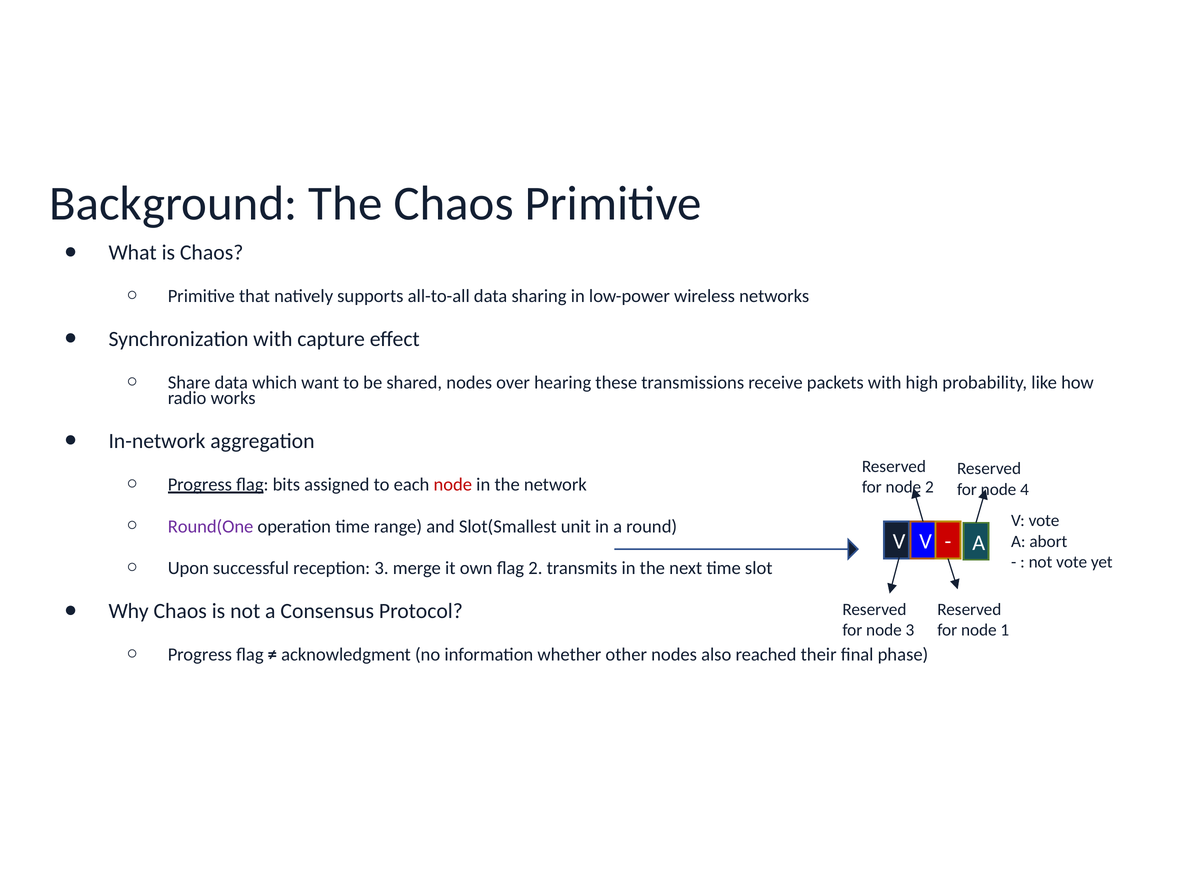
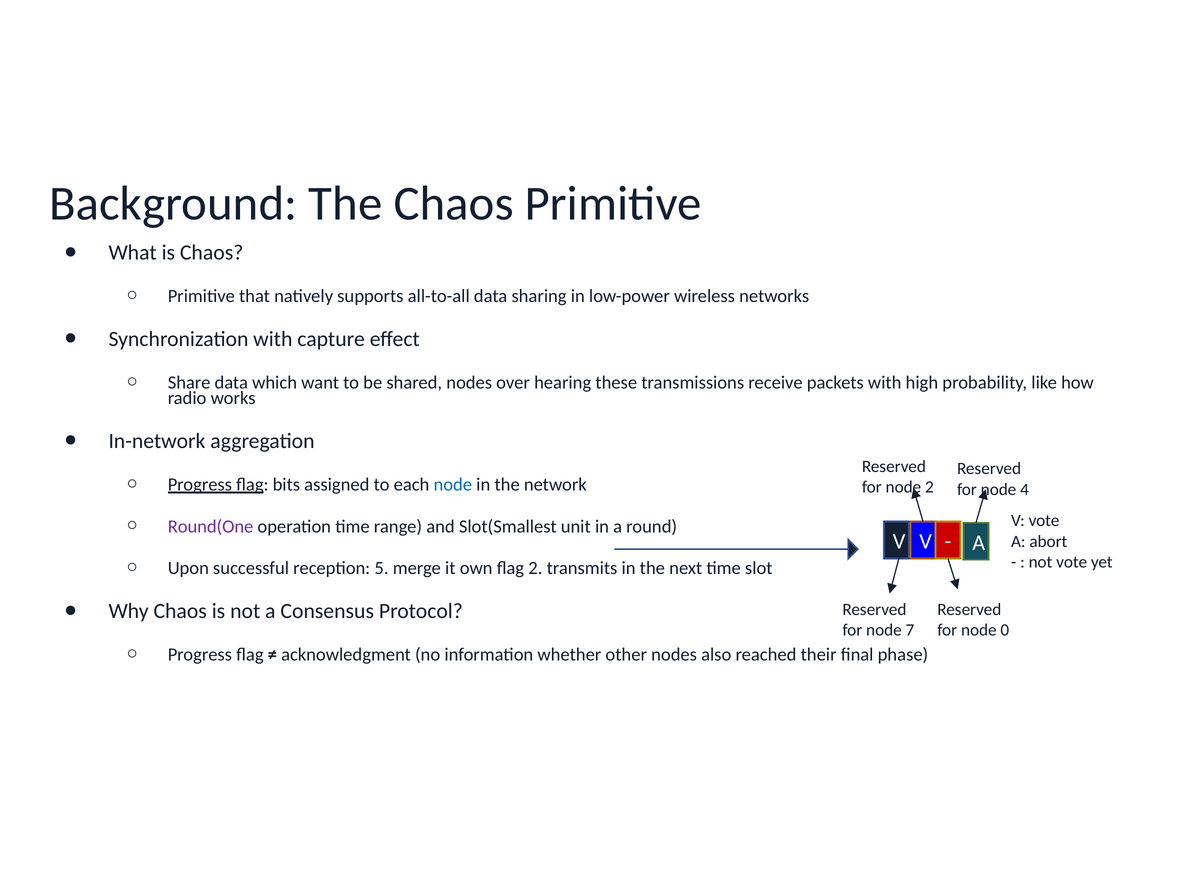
node at (453, 484) colour: red -> blue
reception 3: 3 -> 5
node 3: 3 -> 7
1: 1 -> 0
